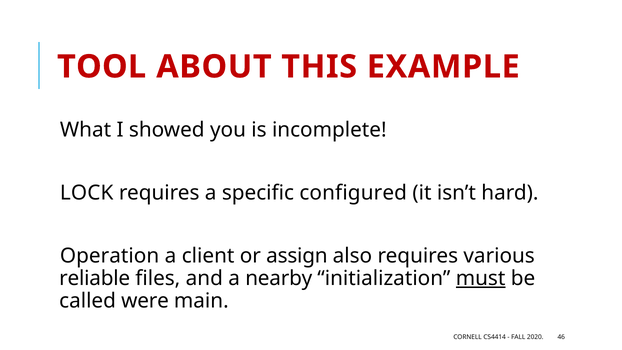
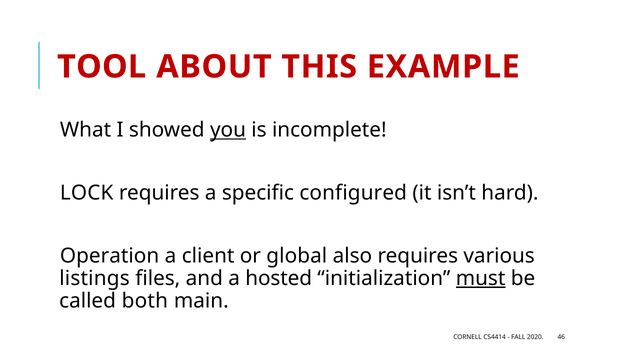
you underline: none -> present
assign: assign -> global
reliable: reliable -> listings
nearby: nearby -> hosted
were: were -> both
